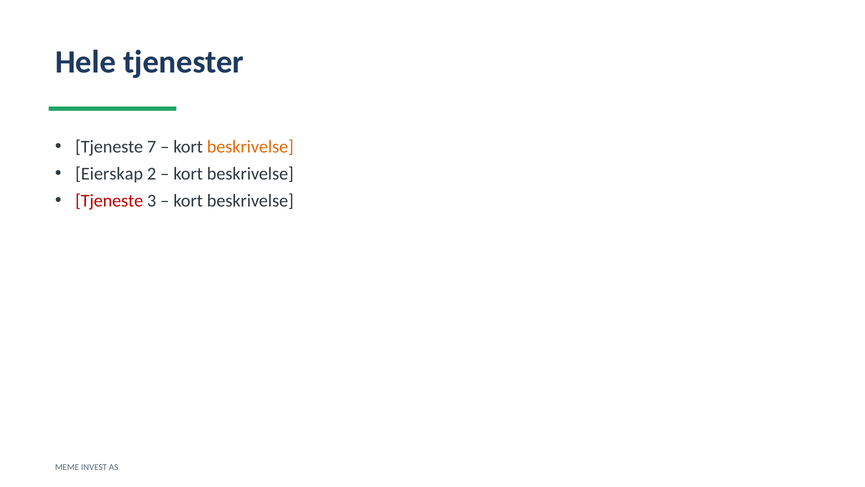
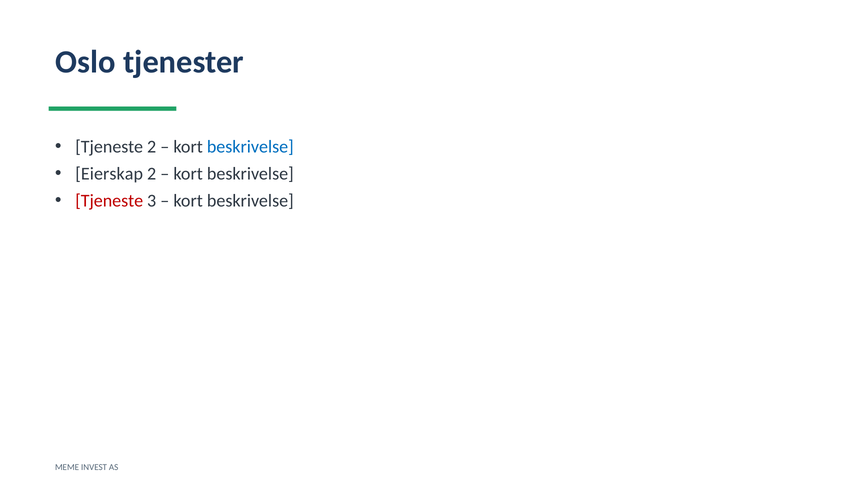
Hele: Hele -> Oslo
Tjeneste 7: 7 -> 2
beskrivelse at (250, 147) colour: orange -> blue
